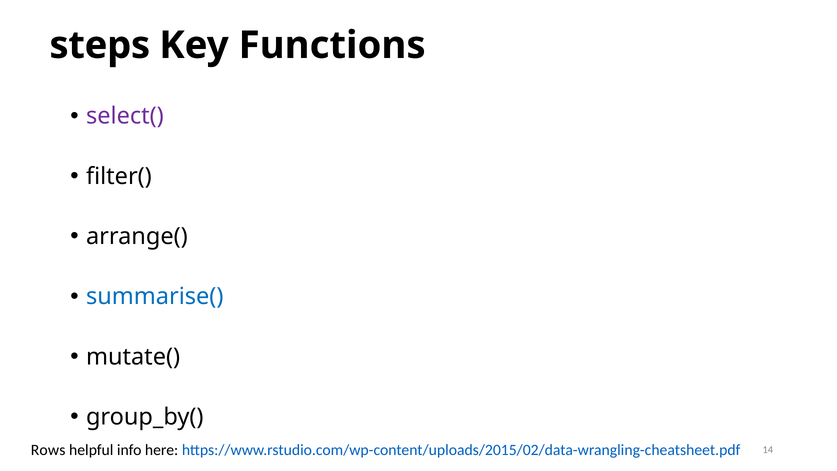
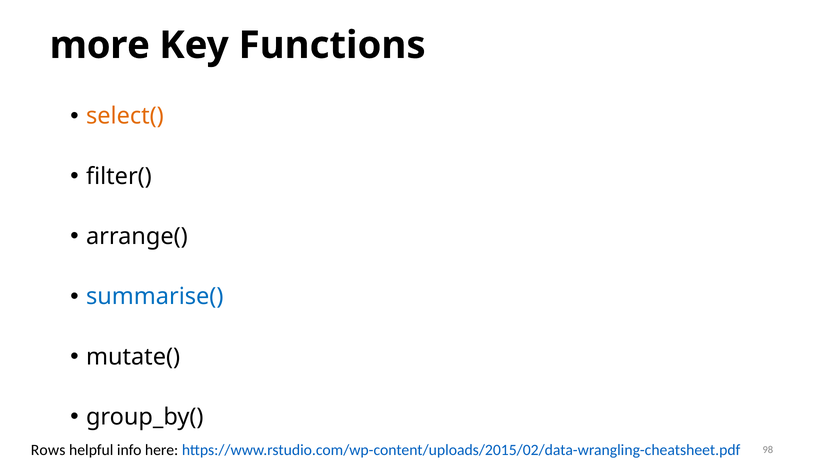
steps: steps -> more
select( colour: purple -> orange
14: 14 -> 98
